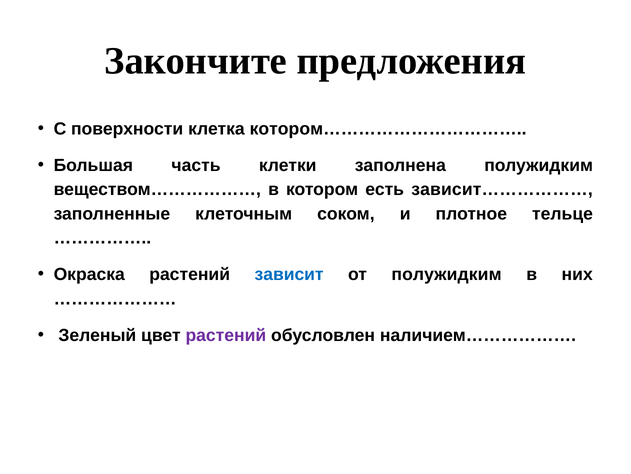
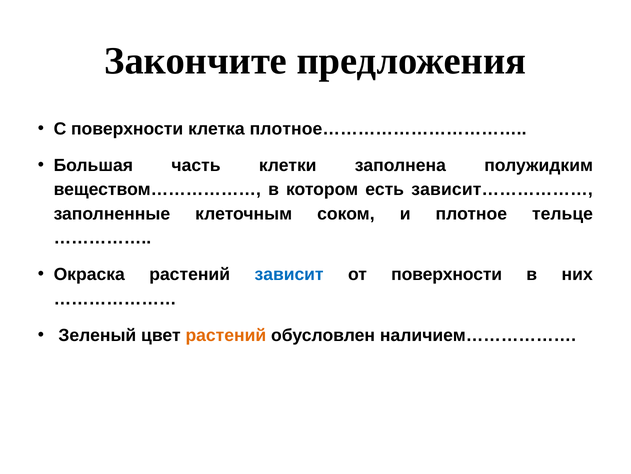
котором……………………………: котором…………………………… -> плотное……………………………
от полужидким: полужидким -> поверхности
растений at (226, 335) colour: purple -> orange
